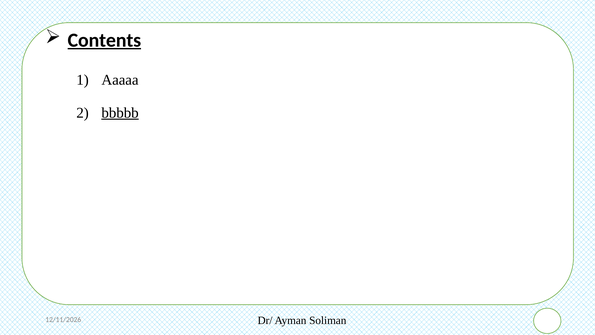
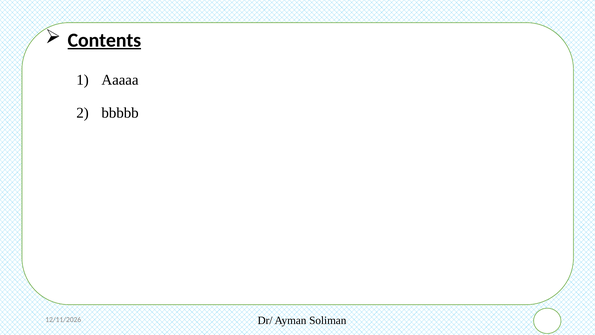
bbbbb underline: present -> none
